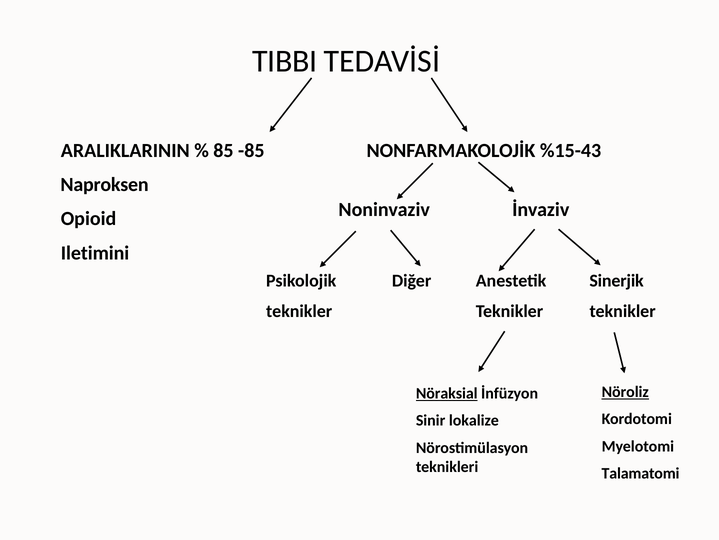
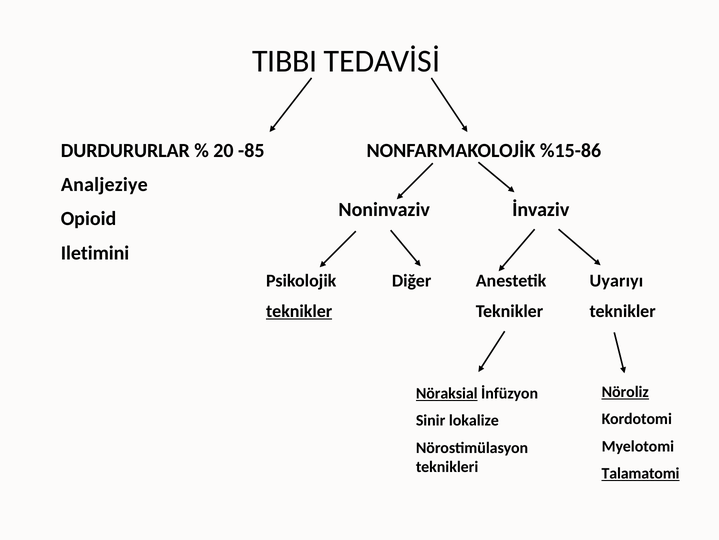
ARALIKLARININ: ARALIKLARININ -> DURDURURLAR
85: 85 -> 20
%15-43: %15-43 -> %15-86
Naproksen: Naproksen -> Analjeziye
Sinerjik: Sinerjik -> Uyarıyı
teknikler at (299, 311) underline: none -> present
Talamatomi underline: none -> present
